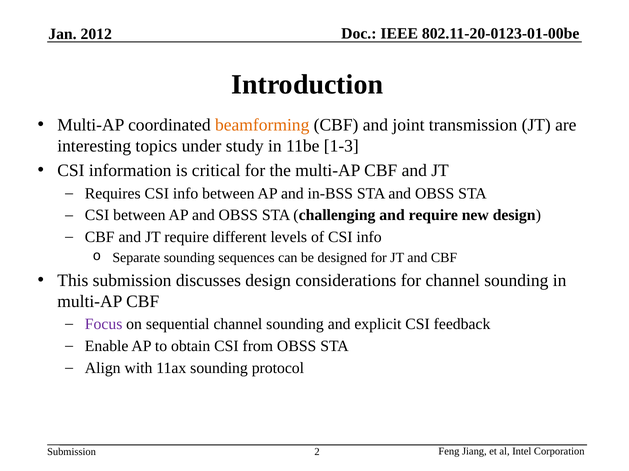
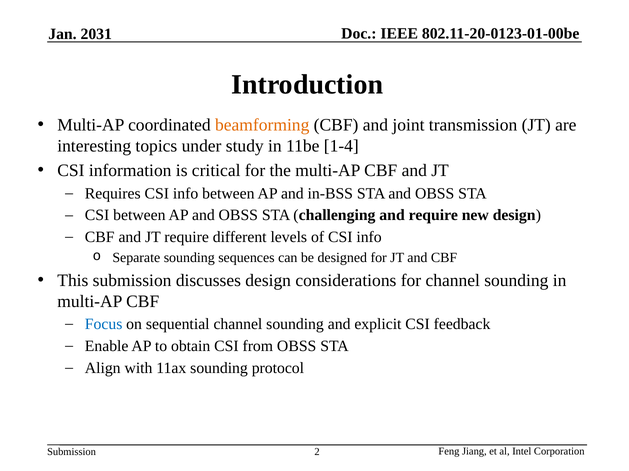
2012: 2012 -> 2031
1-3: 1-3 -> 1-4
Focus colour: purple -> blue
